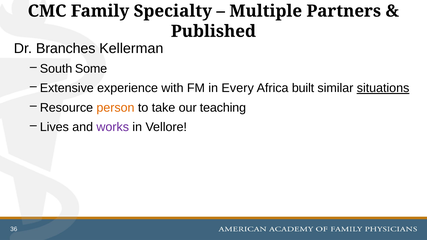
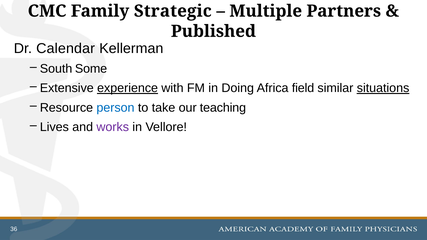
Specialty: Specialty -> Strategic
Branches: Branches -> Calendar
experience underline: none -> present
Every: Every -> Doing
built: built -> field
person colour: orange -> blue
